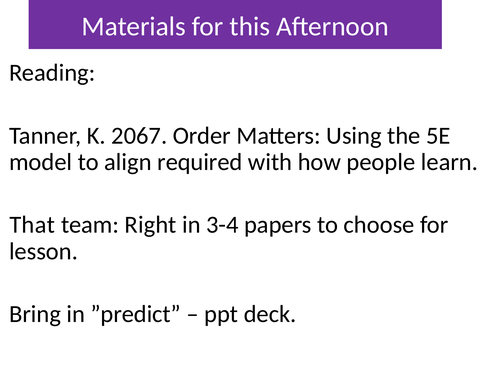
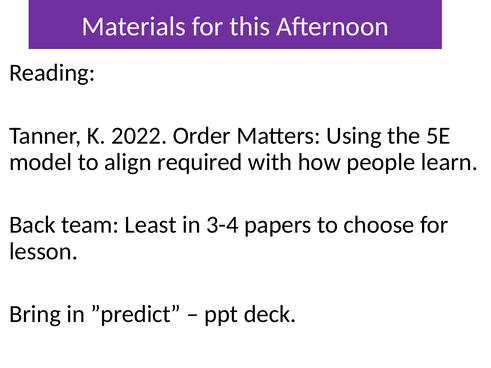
2067: 2067 -> 2022
That: That -> Back
Right: Right -> Least
